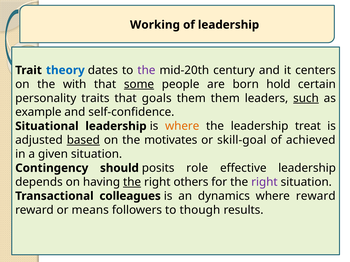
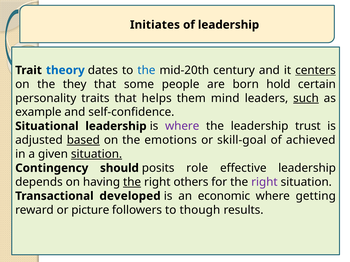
Working: Working -> Initiates
the at (146, 70) colour: purple -> blue
centers underline: none -> present
with: with -> they
some underline: present -> none
goals: goals -> helps
them them: them -> mind
where at (182, 126) colour: orange -> purple
treat: treat -> trust
motivates: motivates -> emotions
situation at (97, 154) underline: none -> present
colleagues: colleagues -> developed
dynamics: dynamics -> economic
where reward: reward -> getting
means: means -> picture
